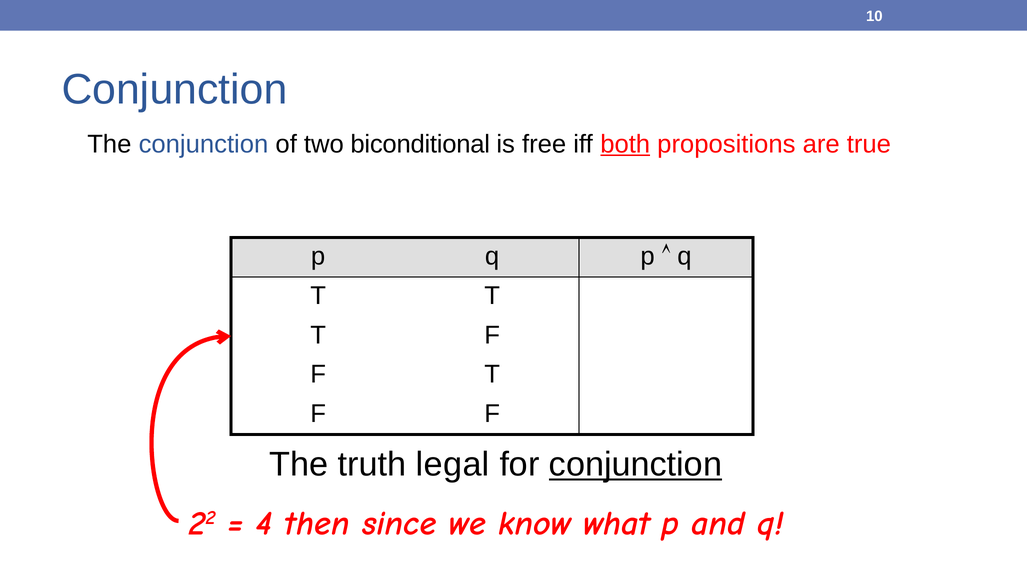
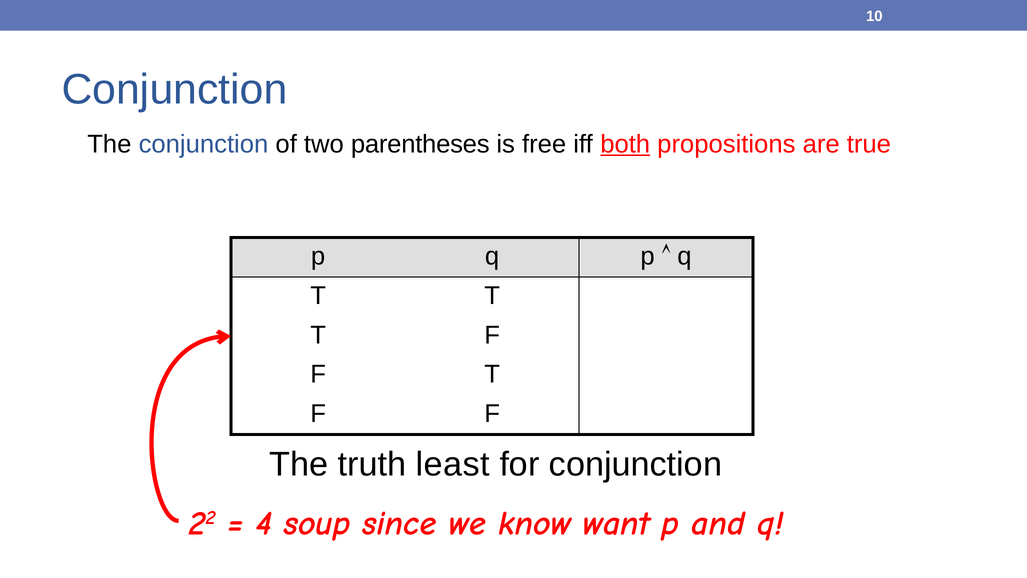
biconditional: biconditional -> parentheses
legal: legal -> least
conjunction at (636, 464) underline: present -> none
then: then -> soup
what: what -> want
